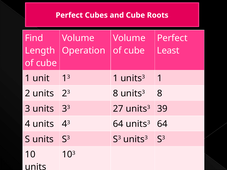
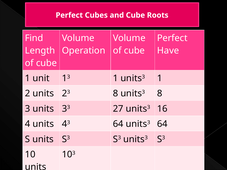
Least: Least -> Have
39: 39 -> 16
